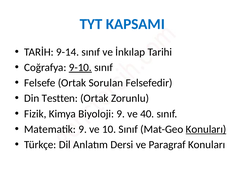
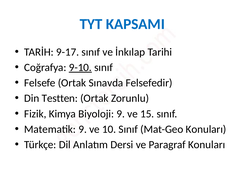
9-14: 9-14 -> 9-17
Sorulan: Sorulan -> Sınavda
40: 40 -> 15
Konuları at (206, 129) underline: present -> none
